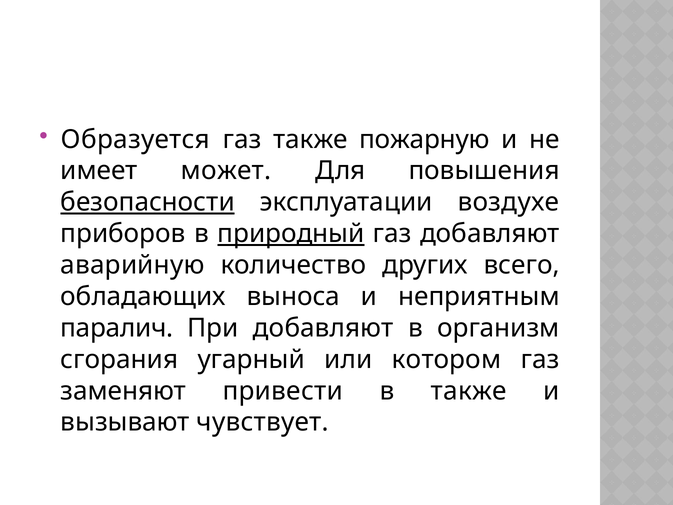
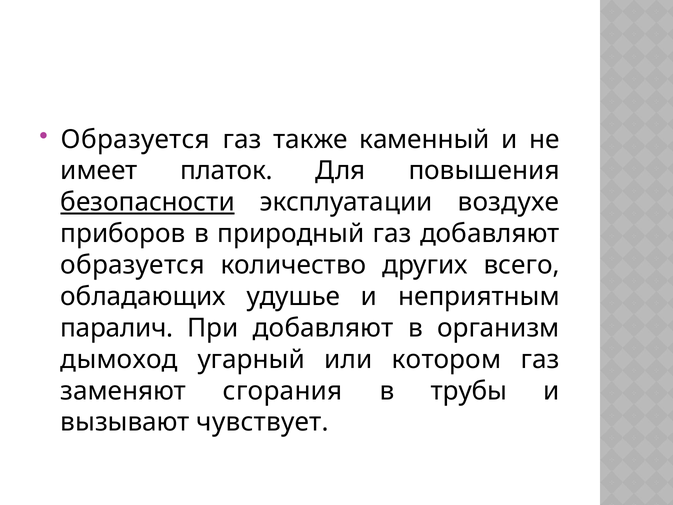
пожарную: пожарную -> каменный
может: может -> платок
природный underline: present -> none
аварийную at (133, 265): аварийную -> образуется
выноса: выноса -> удушье
сгорания: сгорания -> дымоход
привести: привести -> сгорания
в также: также -> трубы
